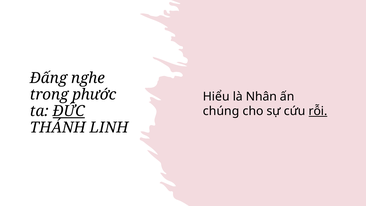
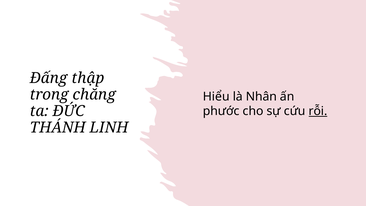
nghe: nghe -> thập
phước: phước -> chăng
ĐỨC underline: present -> none
chúng: chúng -> phước
